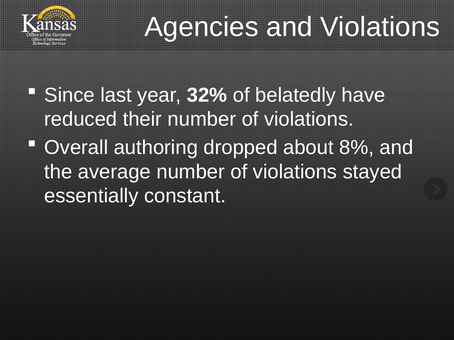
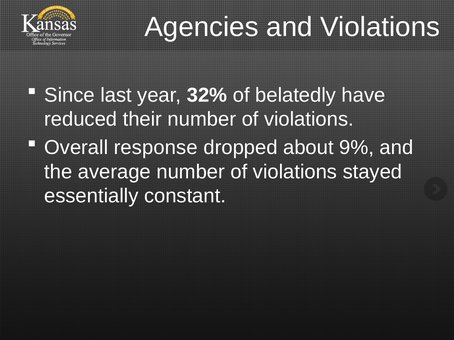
authoring: authoring -> response
8%: 8% -> 9%
